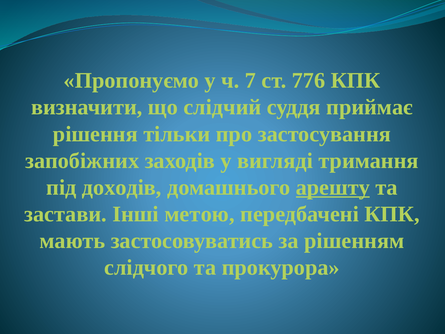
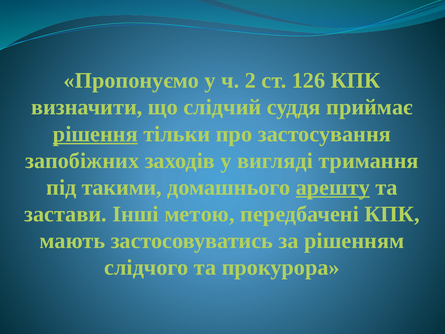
7: 7 -> 2
776: 776 -> 126
рішення underline: none -> present
доходів: доходів -> такими
